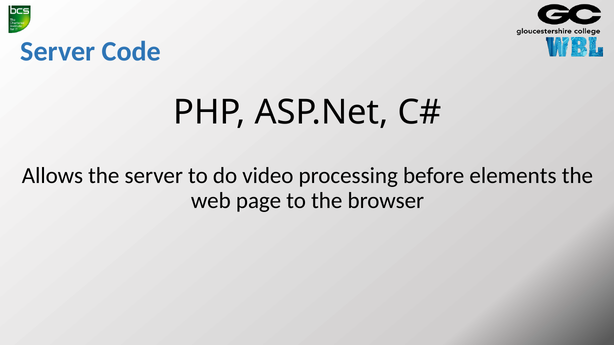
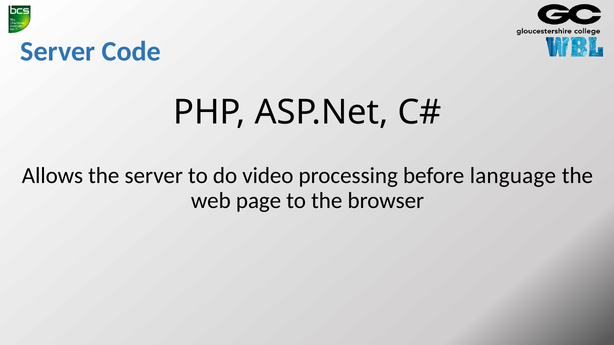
elements: elements -> language
